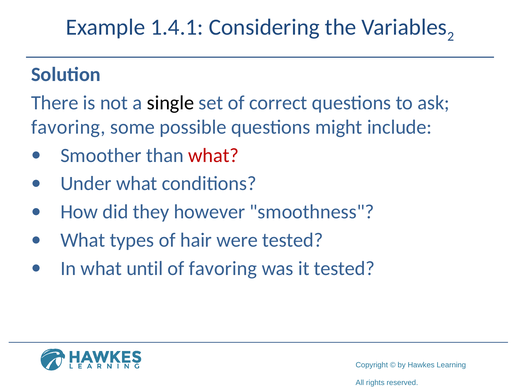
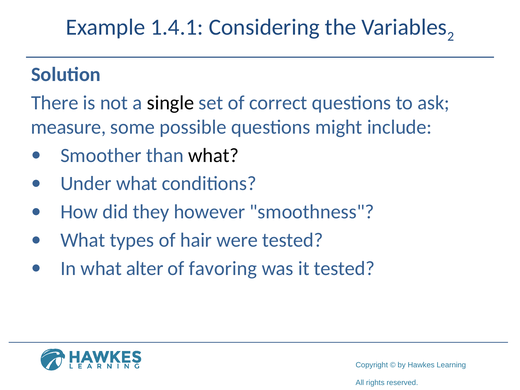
favoring at (68, 127): favoring -> measure
what at (214, 155) colour: red -> black
until: until -> alter
